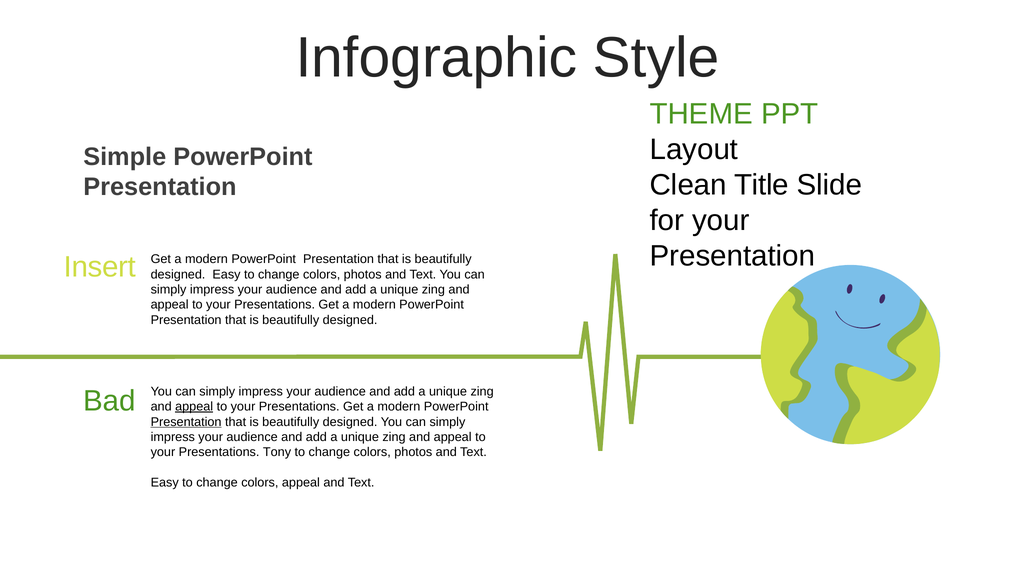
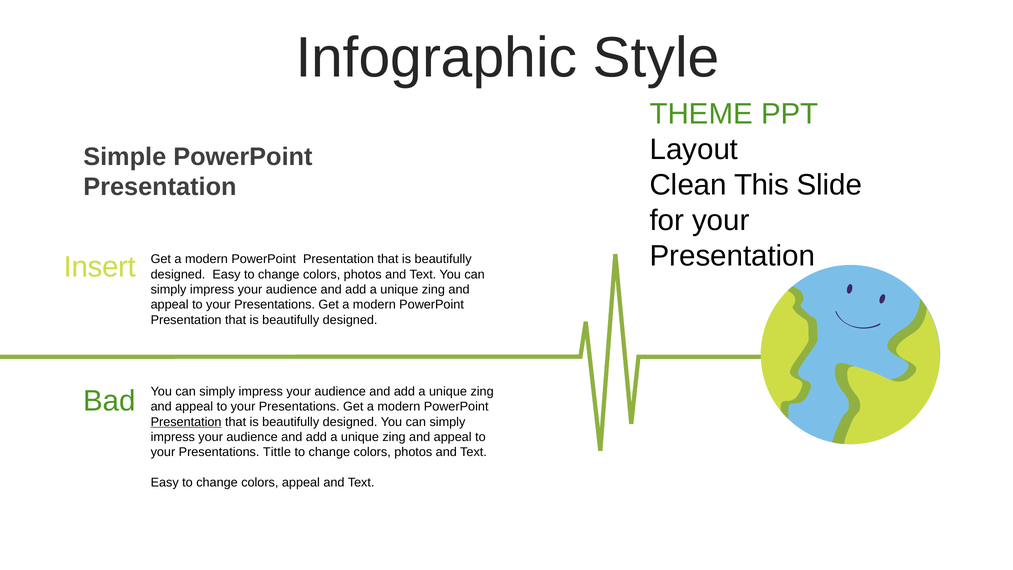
Title: Title -> This
appeal at (194, 407) underline: present -> none
Tony: Tony -> Tittle
